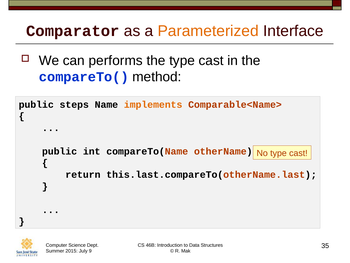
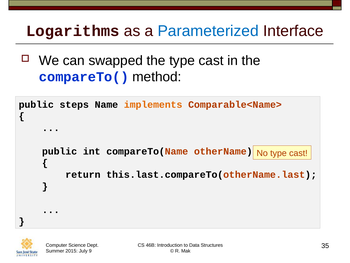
Comparator: Comparator -> Logarithms
Parameterized colour: orange -> blue
performs: performs -> swapped
